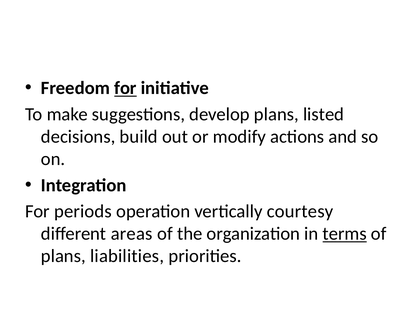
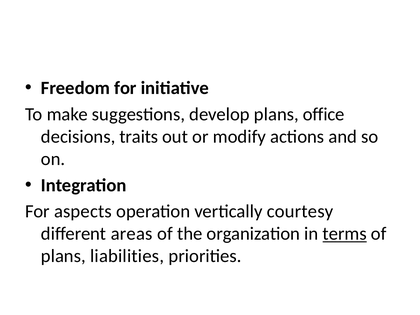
for at (125, 88) underline: present -> none
listed: listed -> office
build: build -> traits
periods: periods -> aspects
